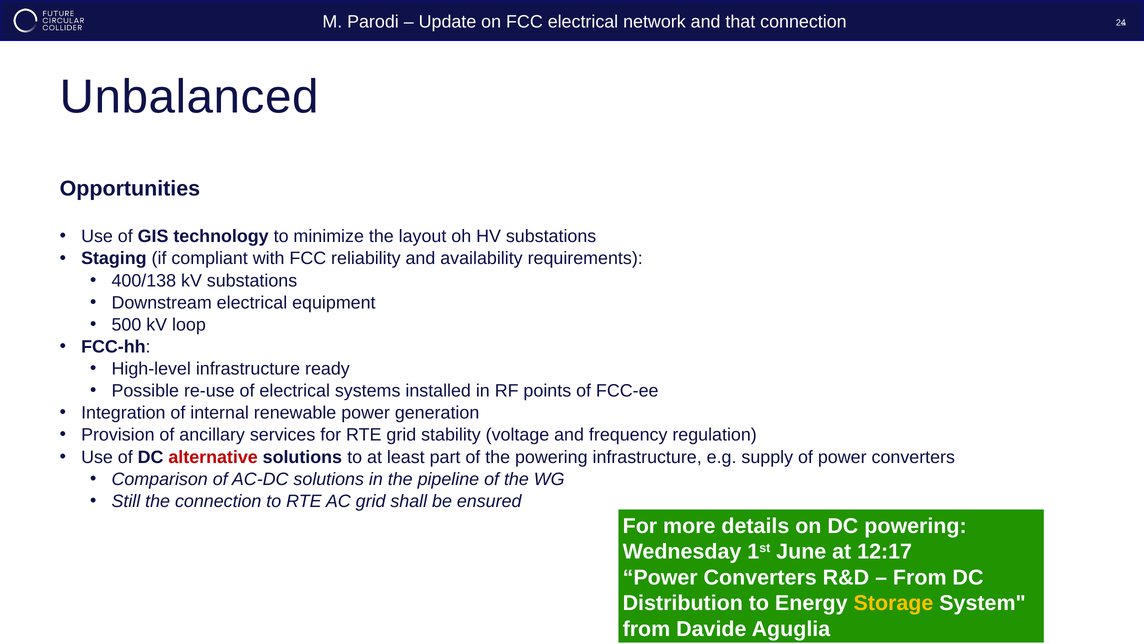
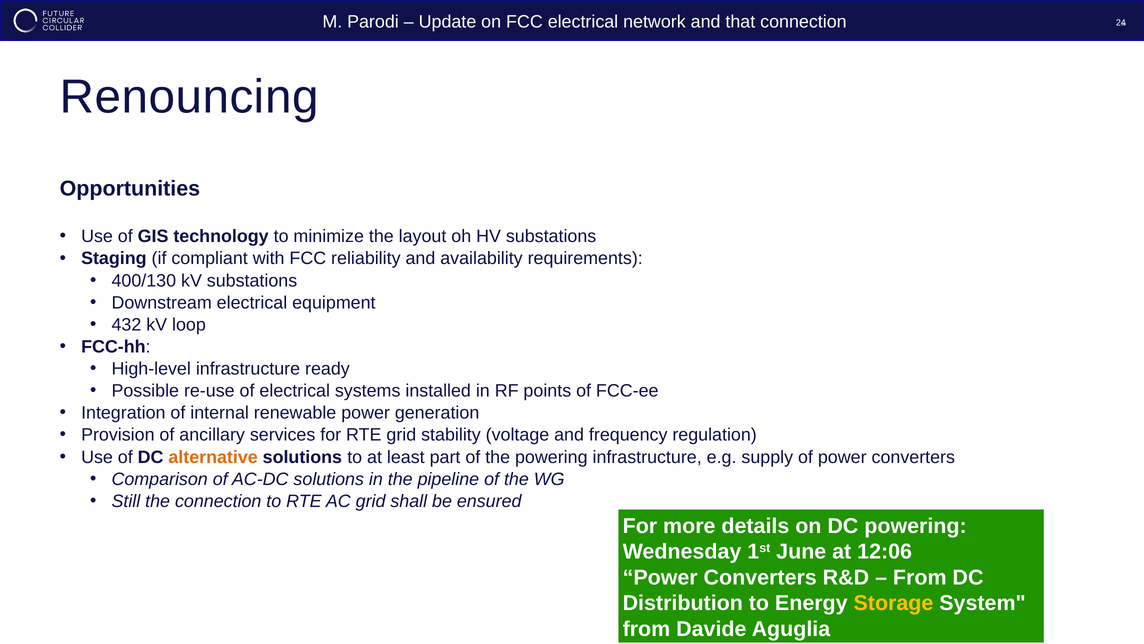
Unbalanced: Unbalanced -> Renouncing
400/138: 400/138 -> 400/130
500: 500 -> 432
alternative colour: red -> orange
12:17: 12:17 -> 12:06
